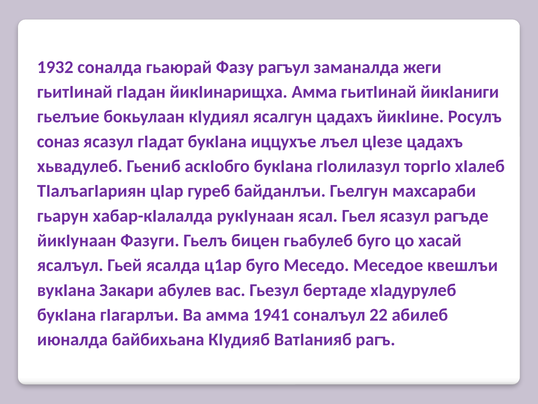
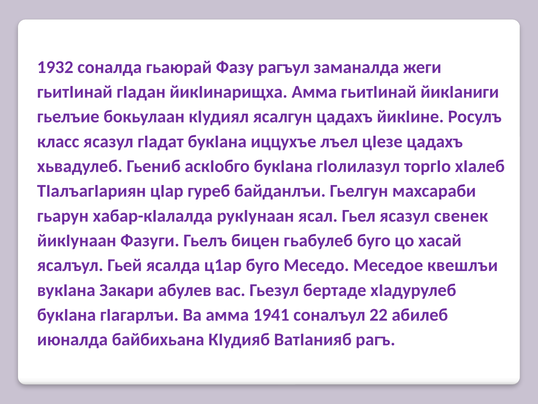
соназ: соназ -> класс
рагъде: рагъде -> свенек
